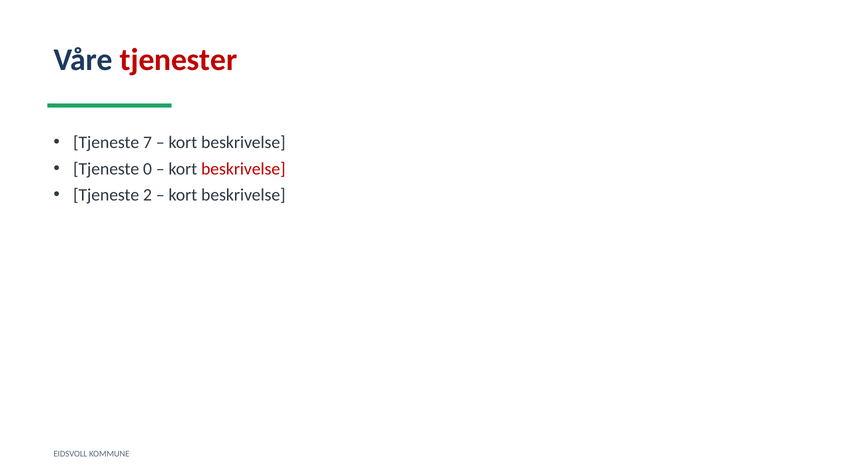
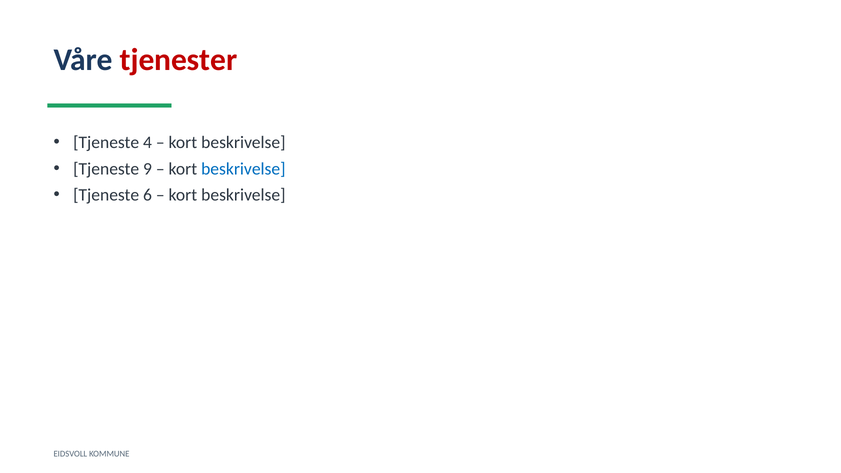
7: 7 -> 4
0: 0 -> 9
beskrivelse at (243, 169) colour: red -> blue
2: 2 -> 6
